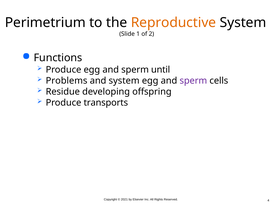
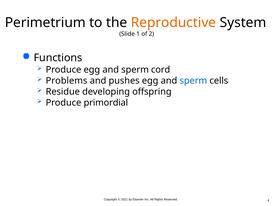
until: until -> cord
and system: system -> pushes
sperm at (193, 81) colour: purple -> blue
transports: transports -> primordial
